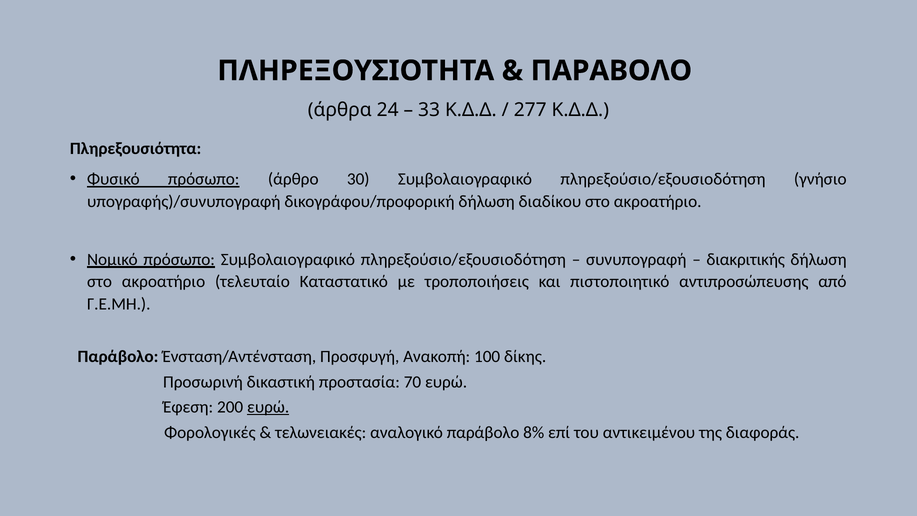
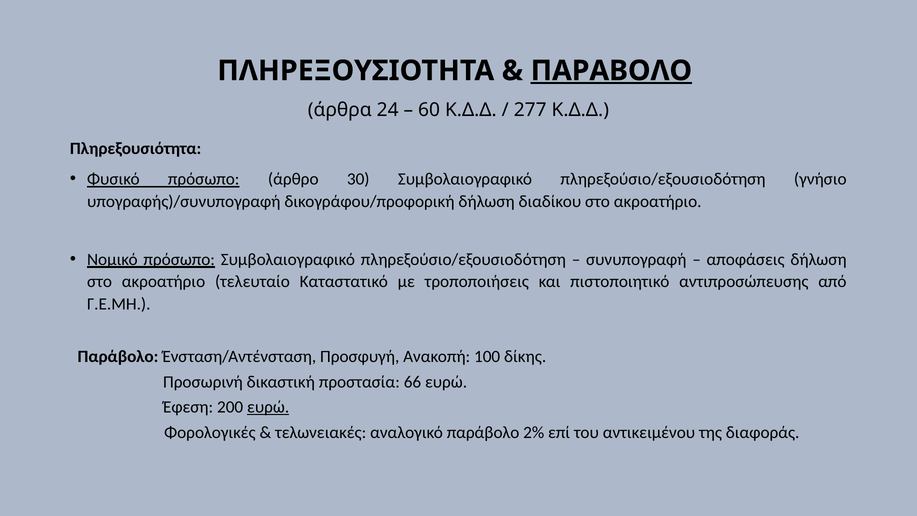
ΠΑΡΑΒΟΛΟ underline: none -> present
33: 33 -> 60
διακριτικής: διακριτικής -> αποφάσεις
70: 70 -> 66
8%: 8% -> 2%
